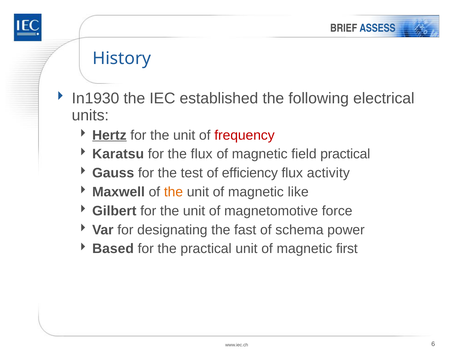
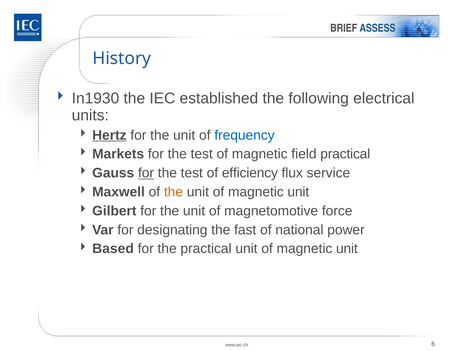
frequency colour: red -> blue
Karatsu: Karatsu -> Markets
flux at (202, 154): flux -> test
for at (146, 173) underline: none -> present
activity: activity -> service
like at (298, 192): like -> unit
schema: schema -> national
first at (347, 249): first -> unit
